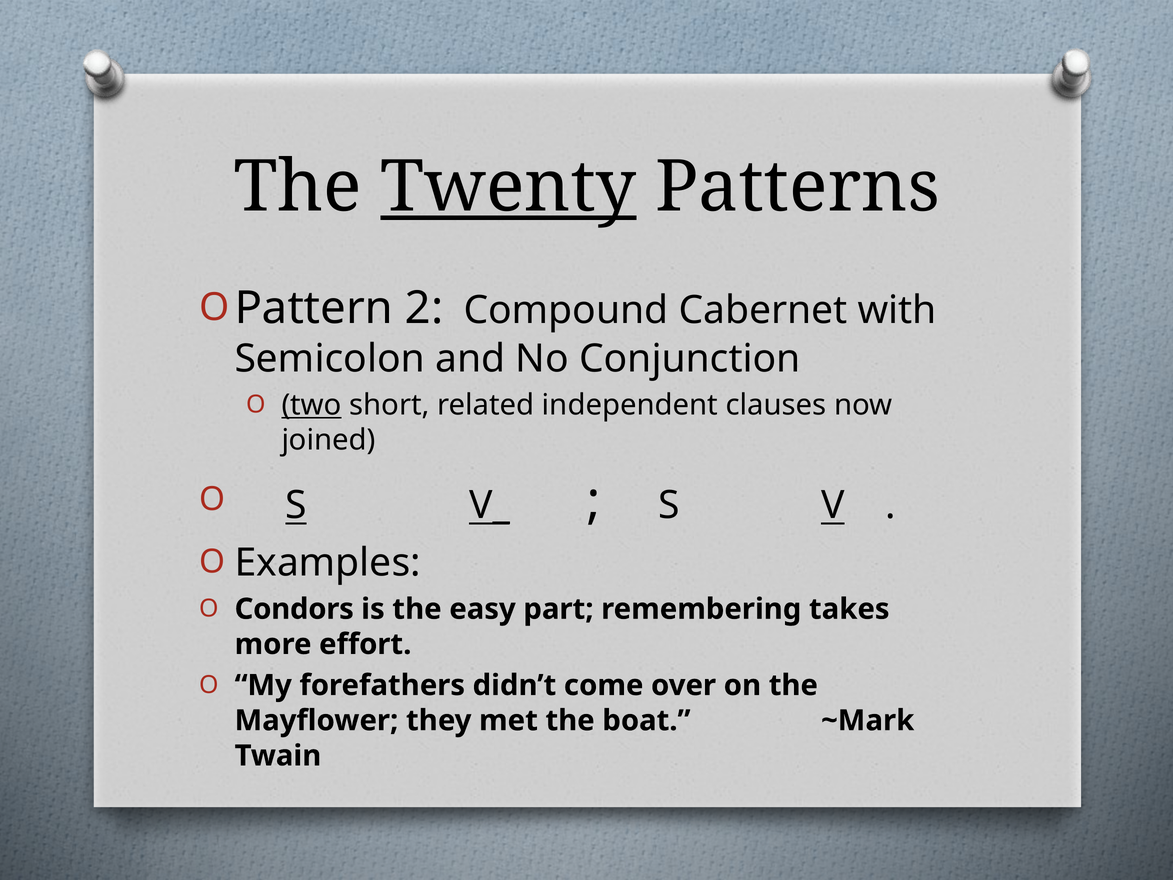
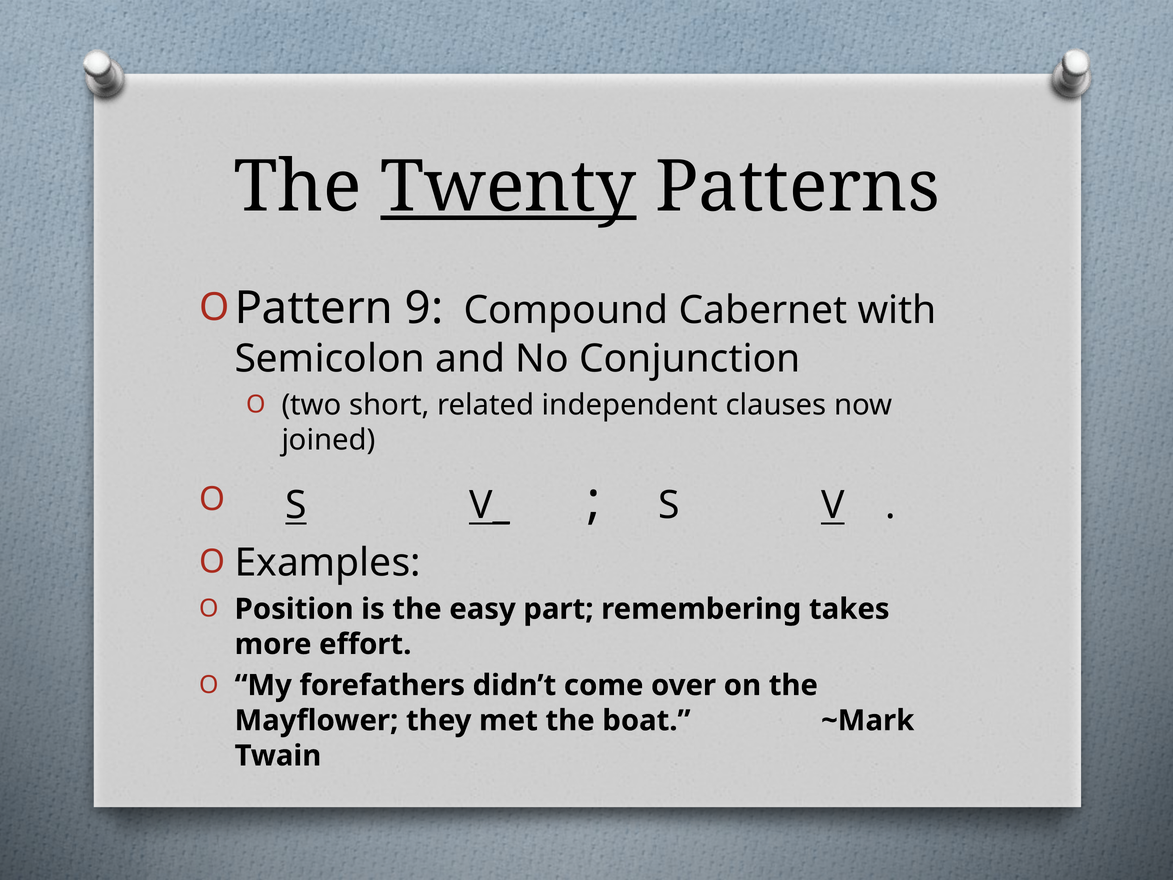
2: 2 -> 9
two underline: present -> none
Condors: Condors -> Position
